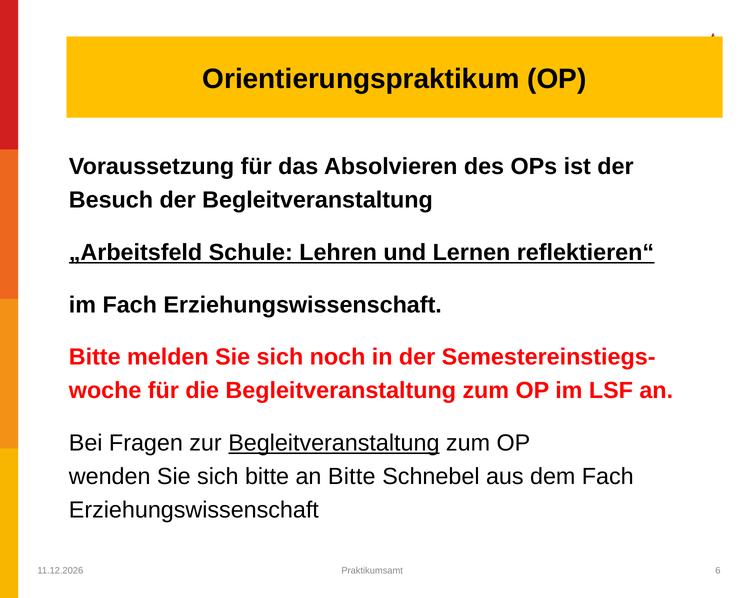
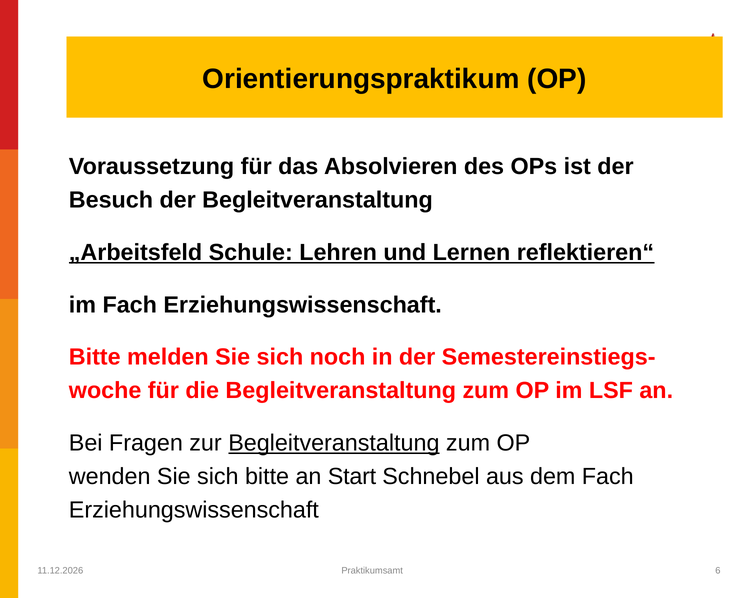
an Bitte: Bitte -> Start
